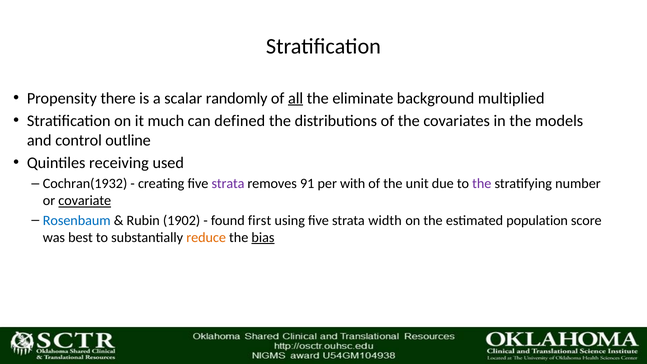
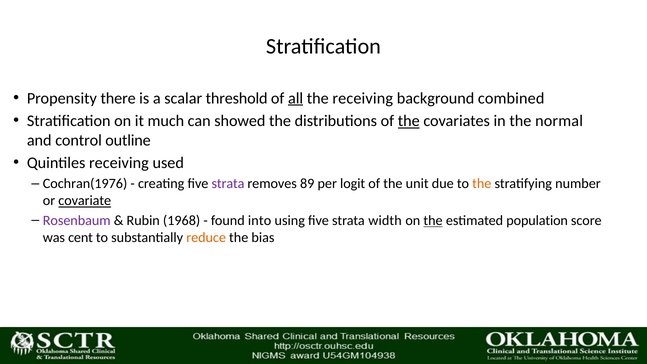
randomly: randomly -> threshold
the eliminate: eliminate -> receiving
multiplied: multiplied -> combined
defined: defined -> showed
the at (409, 121) underline: none -> present
models: models -> normal
Cochran(1932: Cochran(1932 -> Cochran(1976
91: 91 -> 89
with: with -> logit
the at (482, 184) colour: purple -> orange
Rosenbaum colour: blue -> purple
1902: 1902 -> 1968
first: first -> into
the at (433, 221) underline: none -> present
best: best -> cent
bias underline: present -> none
